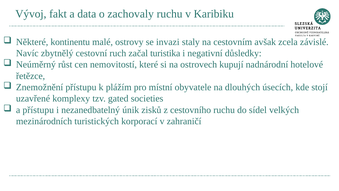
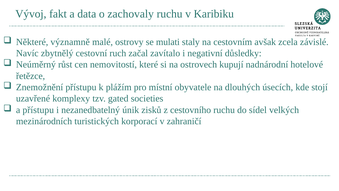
kontinentu: kontinentu -> významně
invazi: invazi -> mulati
turistika: turistika -> zavítalo
